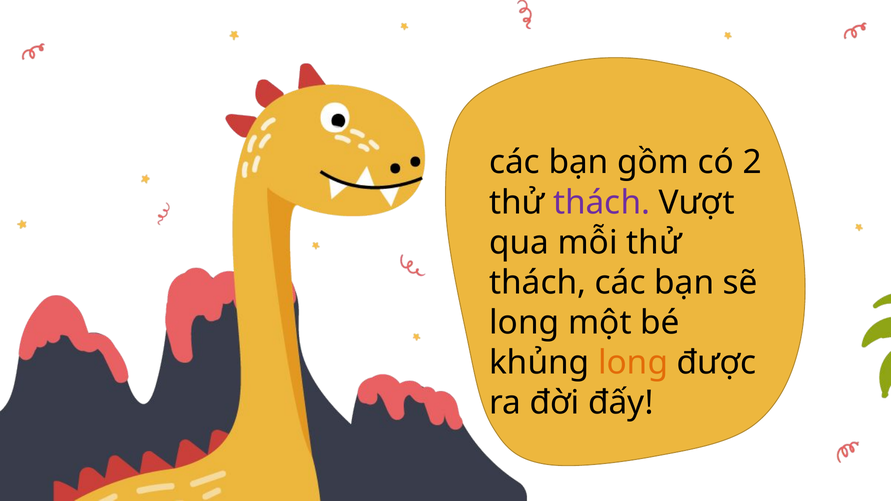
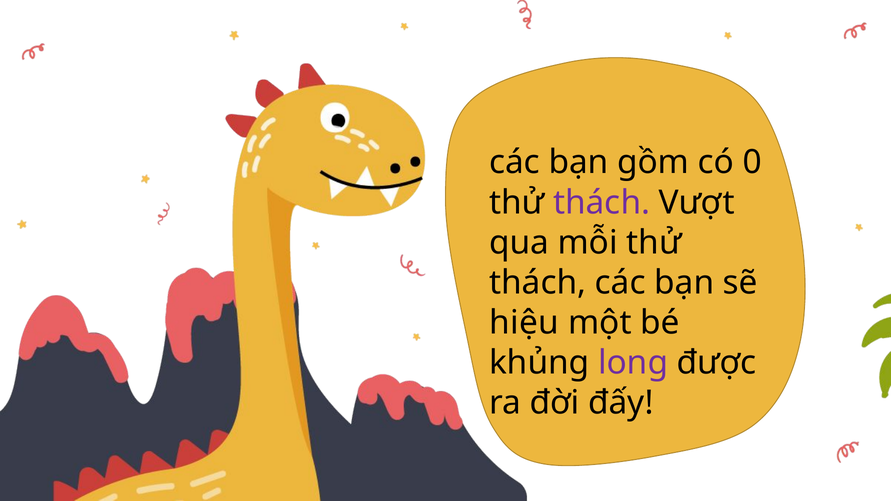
2: 2 -> 0
long at (524, 323): long -> hiệu
long at (633, 363) colour: orange -> purple
